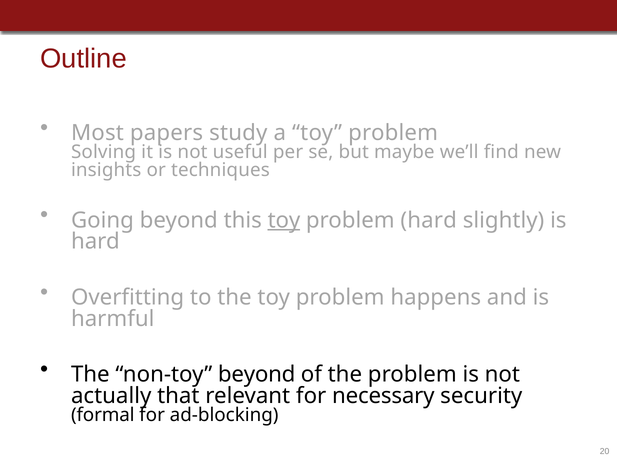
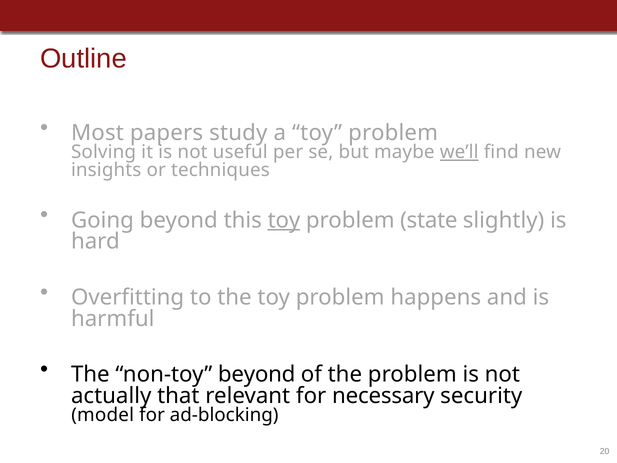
we’ll underline: none -> present
problem hard: hard -> state
formal: formal -> model
